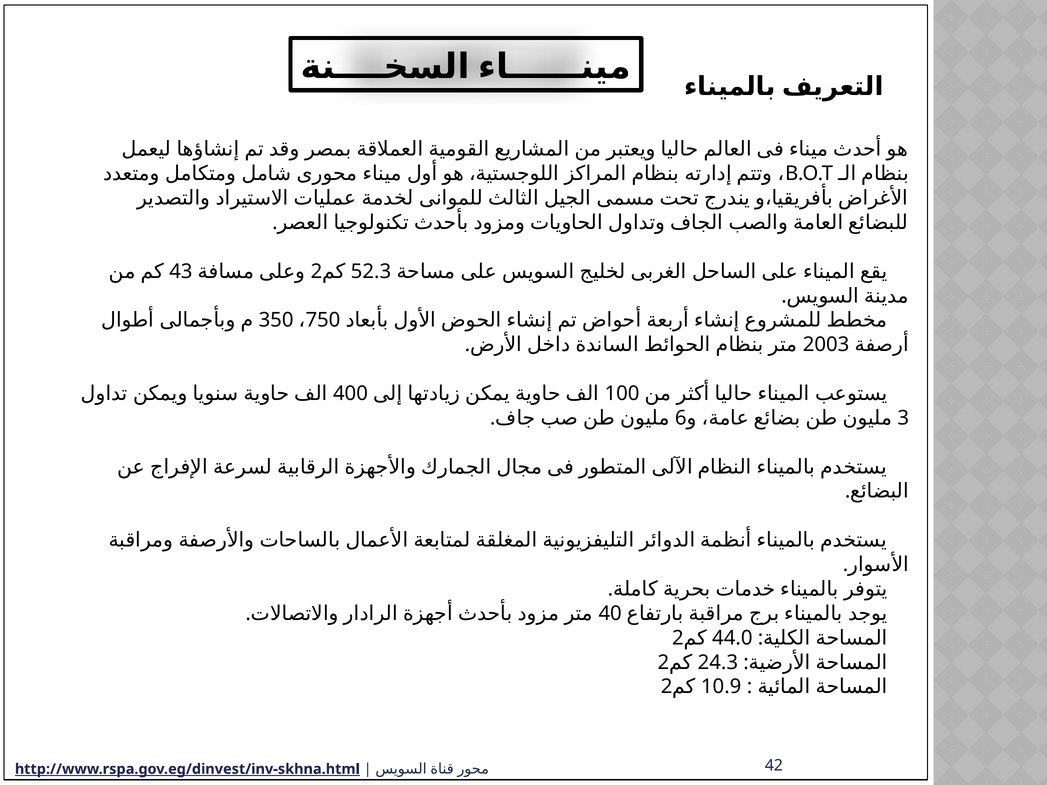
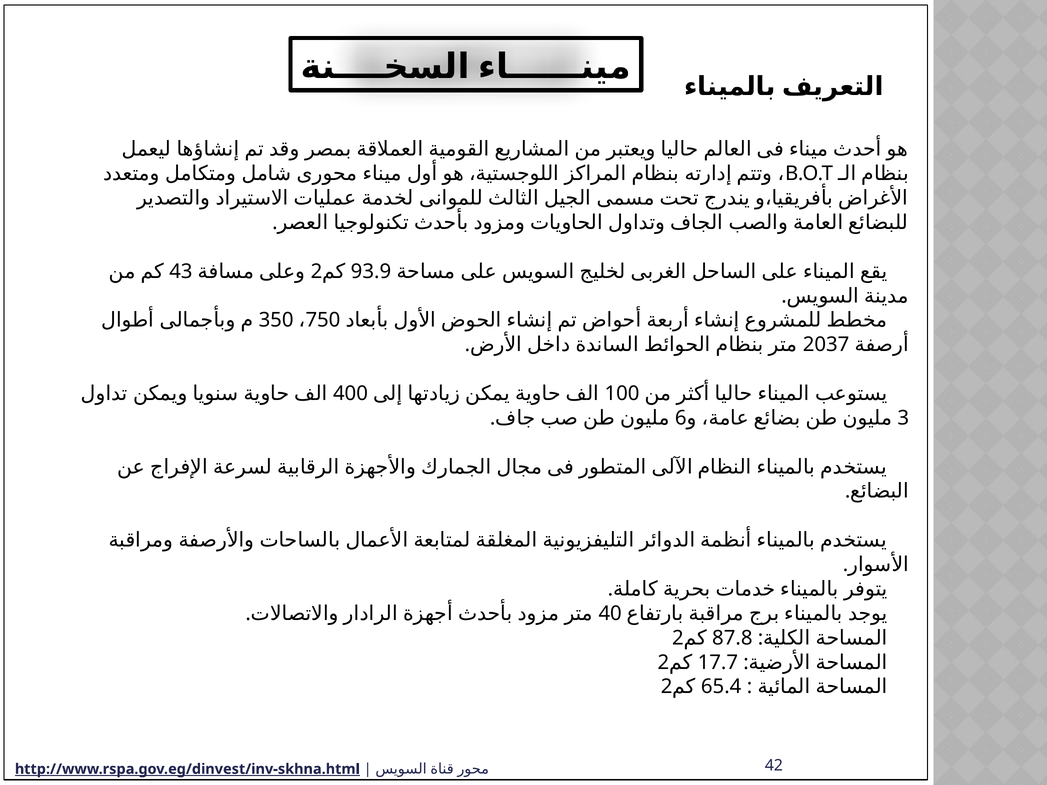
52.3: 52.3 -> 93.9
2003: 2003 -> 2037
44.0: 44.0 -> 87.8
24.3: 24.3 -> 17.7
10.9: 10.9 -> 65.4
